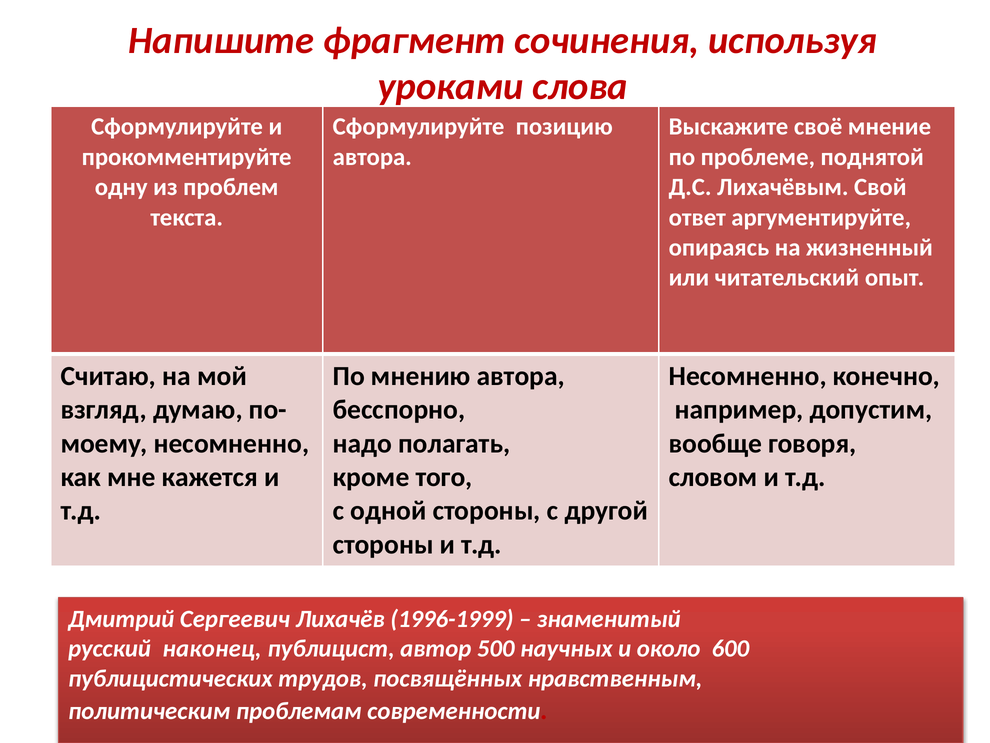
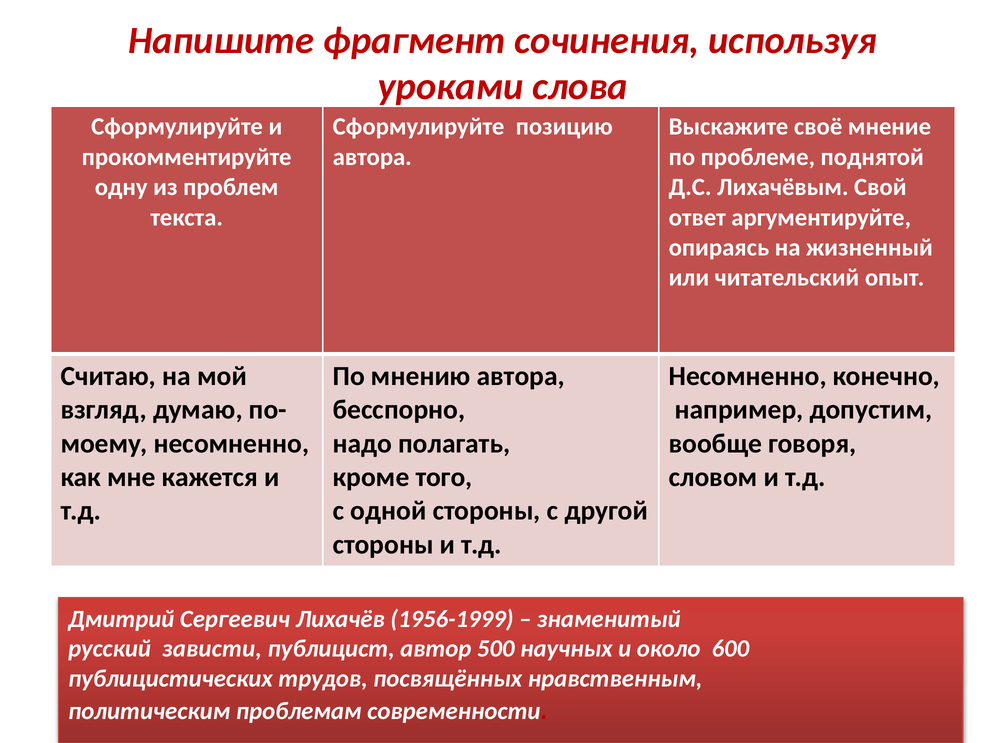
1996-1999: 1996-1999 -> 1956-1999
наконец: наконец -> зависти
